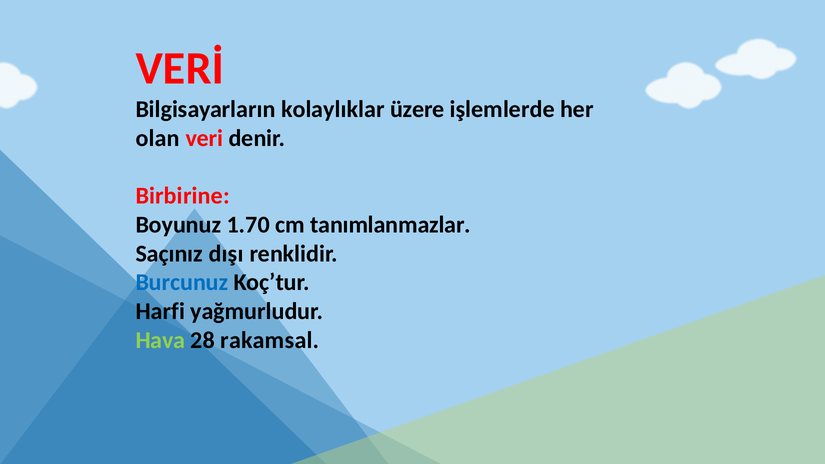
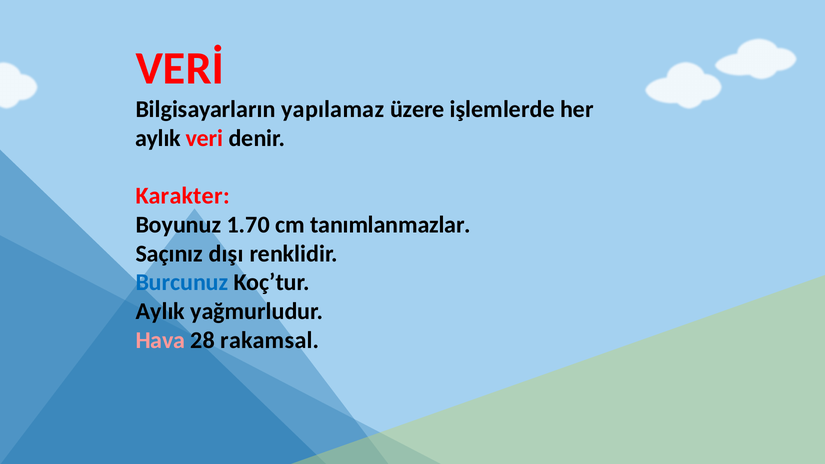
kolaylıklar: kolaylıklar -> yapılamaz
olan at (158, 138): olan -> aylık
Birbirine: Birbirine -> Karakter
Harfi at (160, 311): Harfi -> Aylık
Hava colour: light green -> pink
